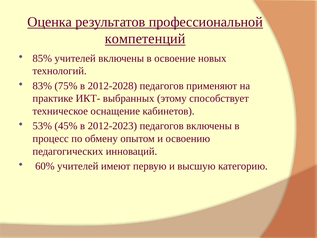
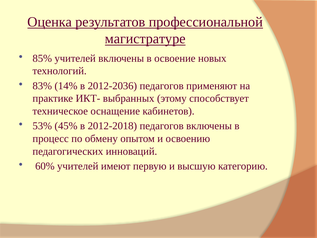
компетенций: компетенций -> магистратуре
75%: 75% -> 14%
2012-2028: 2012-2028 -> 2012-2036
2012-2023: 2012-2023 -> 2012-2018
